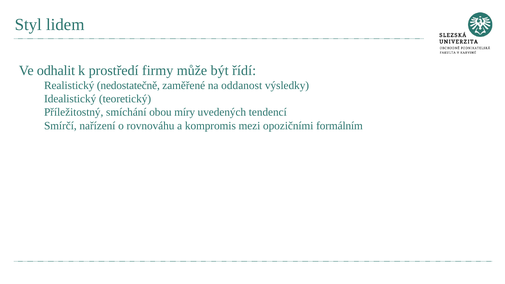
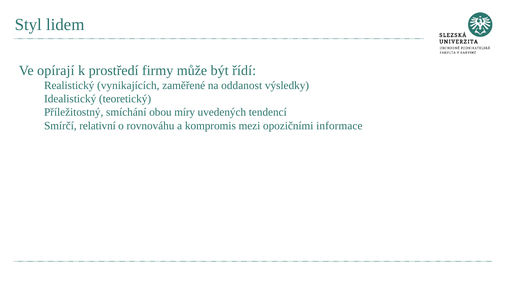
odhalit: odhalit -> opírají
nedostatečně: nedostatečně -> vynikajících
nařízení: nařízení -> relativní
formálním: formálním -> informace
